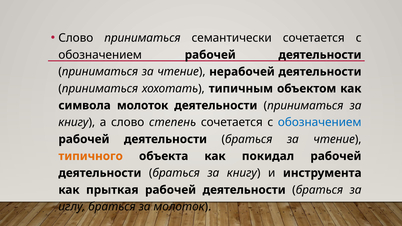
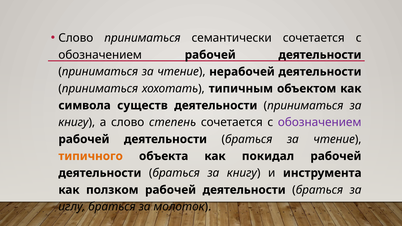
символа молоток: молоток -> существ
обозначением at (320, 122) colour: blue -> purple
прыткая: прыткая -> ползком
